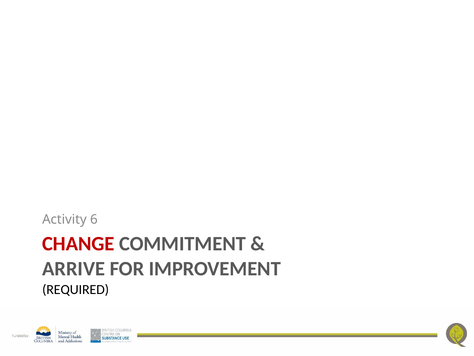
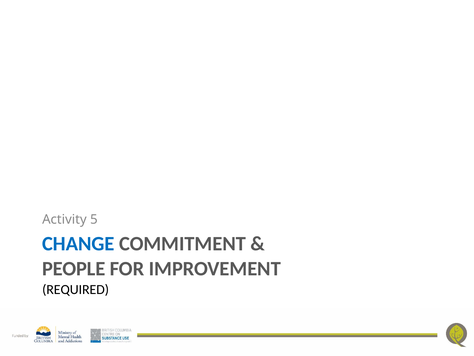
6: 6 -> 5
CHANGE colour: red -> blue
ARRIVE: ARRIVE -> PEOPLE
